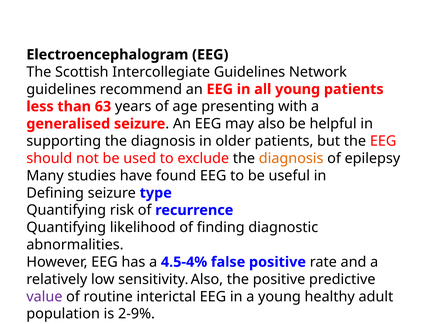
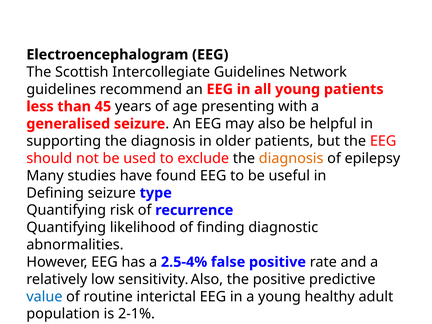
63: 63 -> 45
4.5-4%: 4.5-4% -> 2.5-4%
value colour: purple -> blue
2-9%: 2-9% -> 2-1%
